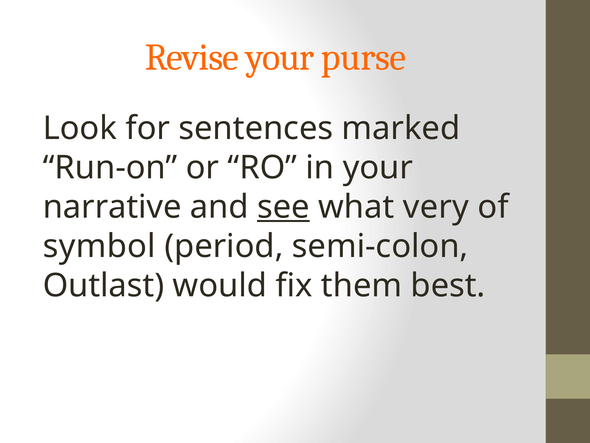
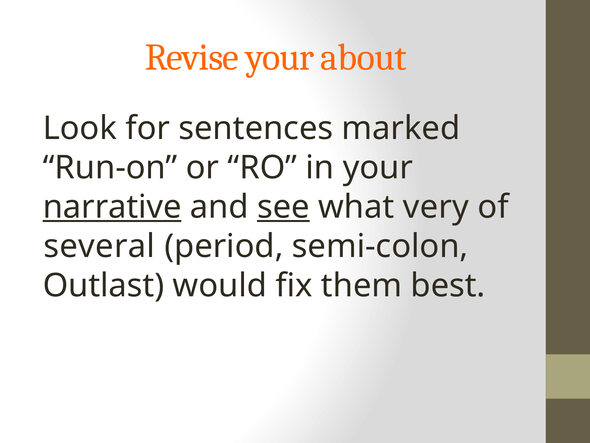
purse: purse -> about
narrative underline: none -> present
symbol: symbol -> several
